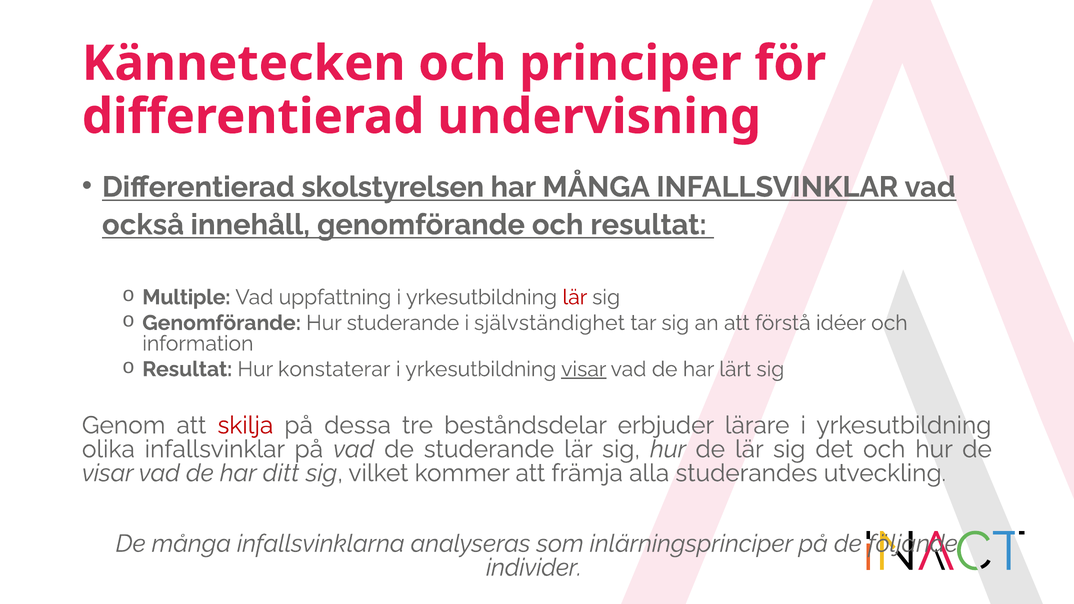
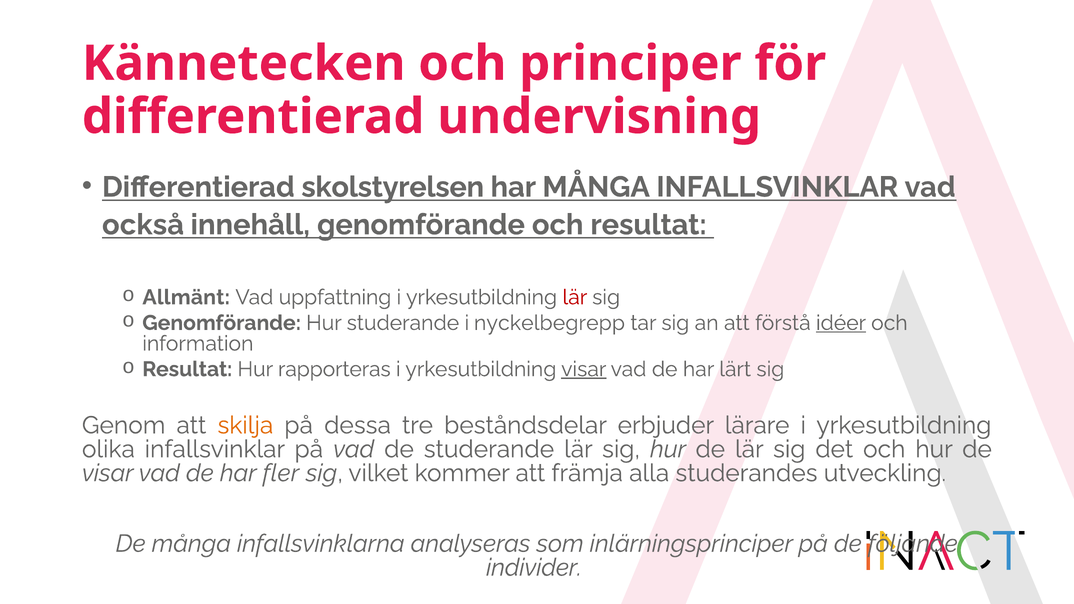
Multiple: Multiple -> Allmänt
självständighet: självständighet -> nyckelbegrepp
idéer underline: none -> present
konstaterar: konstaterar -> rapporteras
skilja colour: red -> orange
ditt: ditt -> fler
